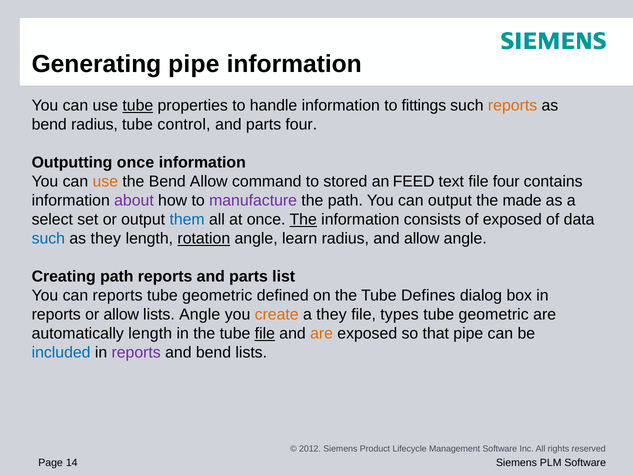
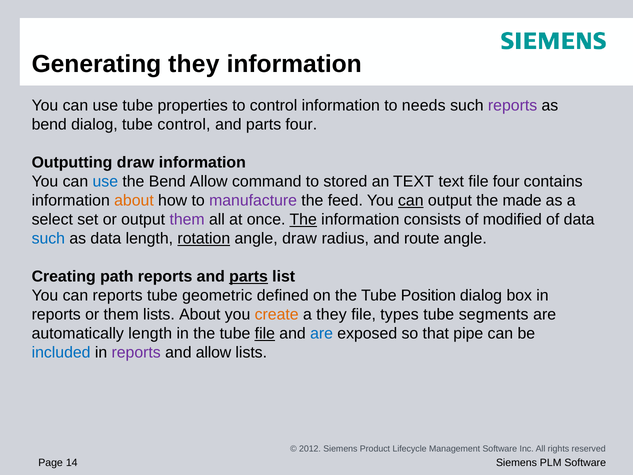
Generating pipe: pipe -> they
tube at (138, 106) underline: present -> none
to handle: handle -> control
fittings: fittings -> needs
reports at (513, 106) colour: orange -> purple
bend radius: radius -> dialog
Outputting once: once -> draw
use at (105, 182) colour: orange -> blue
an FEED: FEED -> TEXT
about at (134, 201) colour: purple -> orange
the path: path -> feed
can at (411, 201) underline: none -> present
them at (187, 219) colour: blue -> purple
of exposed: exposed -> modified
as they: they -> data
angle learn: learn -> draw
and allow: allow -> route
parts at (249, 276) underline: none -> present
Defines: Defines -> Position
or allow: allow -> them
lists Angle: Angle -> About
geometric at (494, 314): geometric -> segments
are at (322, 333) colour: orange -> blue
and bend: bend -> allow
